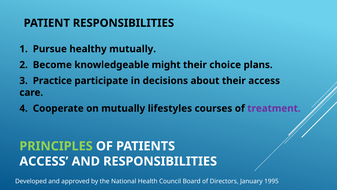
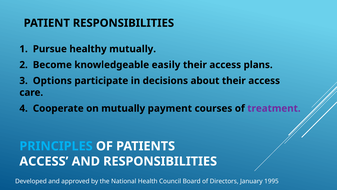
might: might -> easily
choice at (225, 65): choice -> access
Practice: Practice -> Options
lifestyles: lifestyles -> payment
PRINCIPLES colour: light green -> light blue
